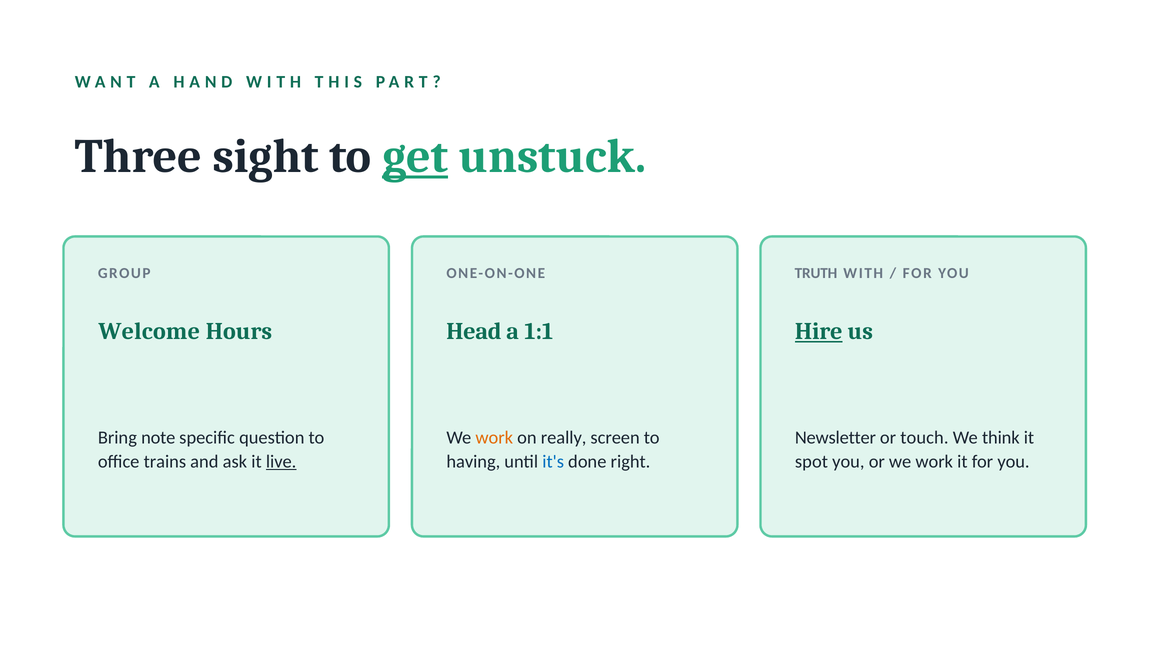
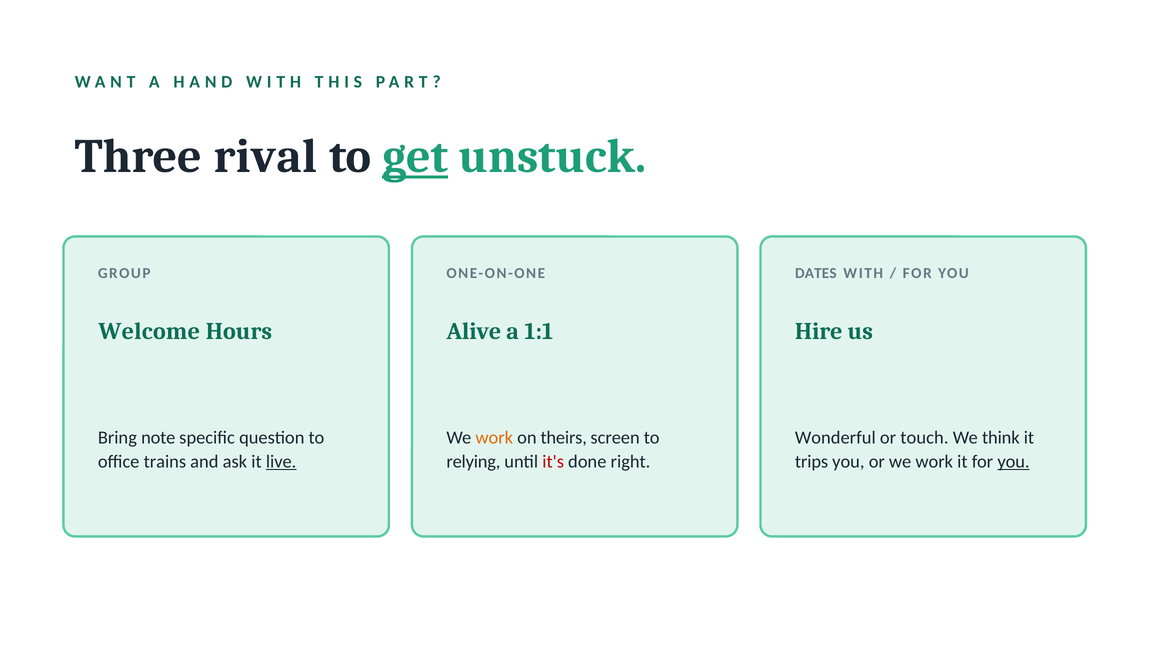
sight: sight -> rival
TRUTH: TRUTH -> DATES
Head: Head -> Alive
Hire underline: present -> none
really: really -> theirs
Newsletter: Newsletter -> Wonderful
having: having -> relying
it's colour: blue -> red
spot: spot -> trips
you at (1013, 462) underline: none -> present
